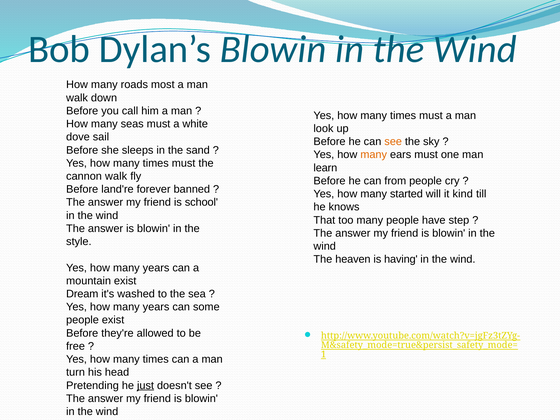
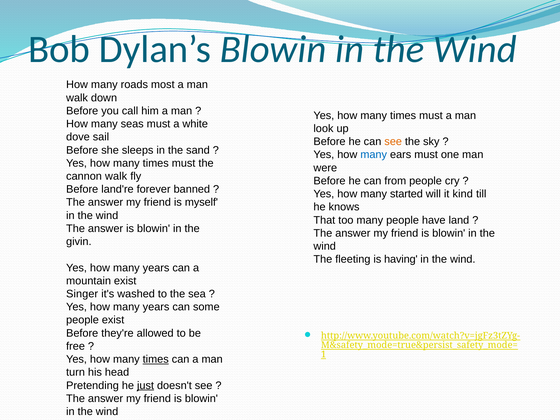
many at (374, 155) colour: orange -> blue
learn: learn -> were
school: school -> myself
step: step -> land
style: style -> givin
heaven: heaven -> fleeting
Dream: Dream -> Singer
times at (156, 359) underline: none -> present
